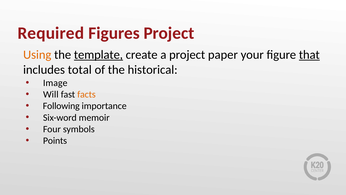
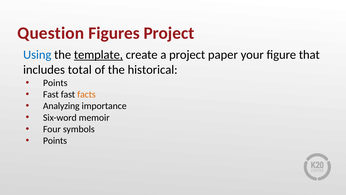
Required: Required -> Question
Using colour: orange -> blue
that underline: present -> none
Image at (55, 83): Image -> Points
Will at (51, 94): Will -> Fast
Following: Following -> Analyzing
